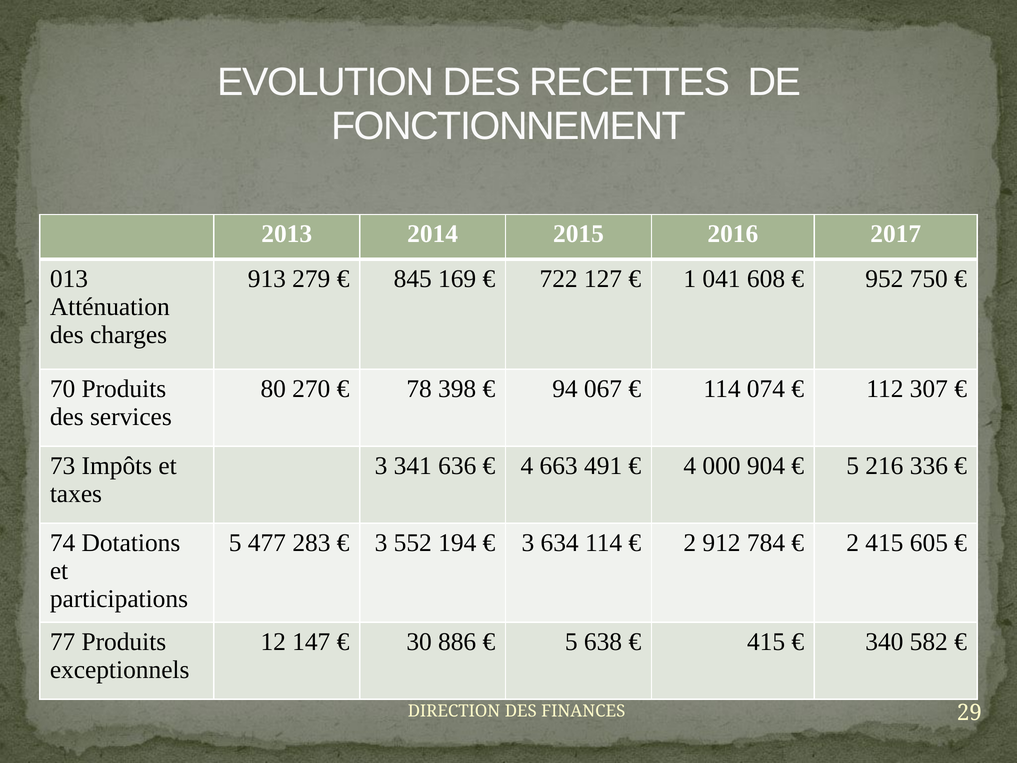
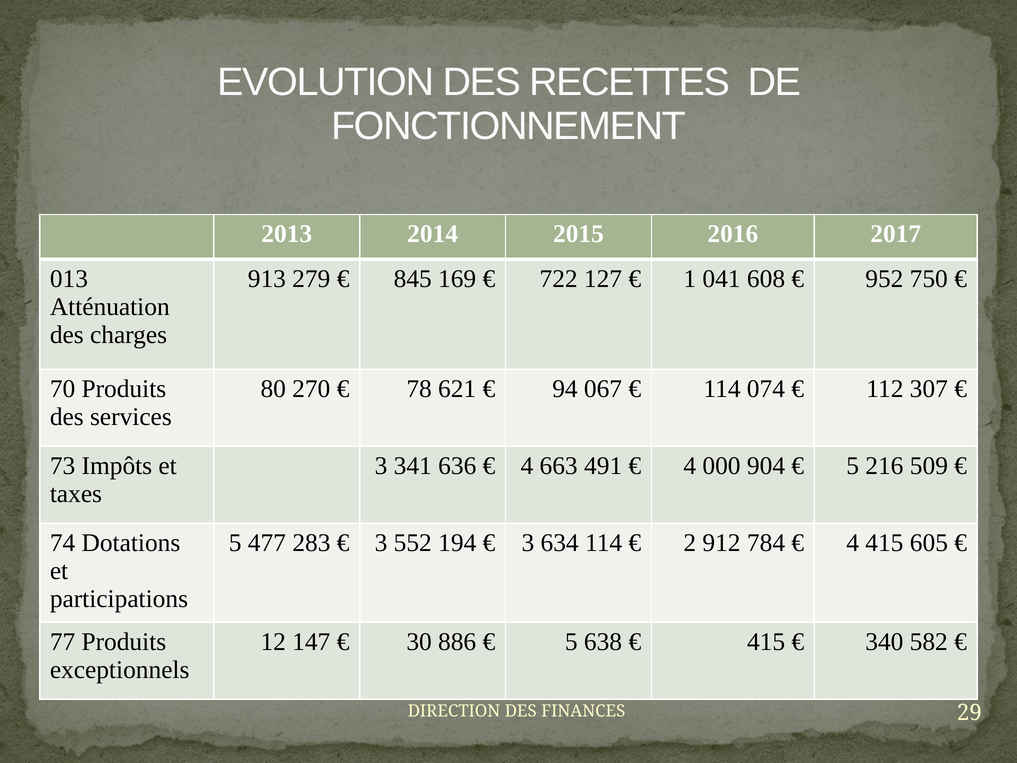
398: 398 -> 621
336: 336 -> 509
2 at (853, 543): 2 -> 4
